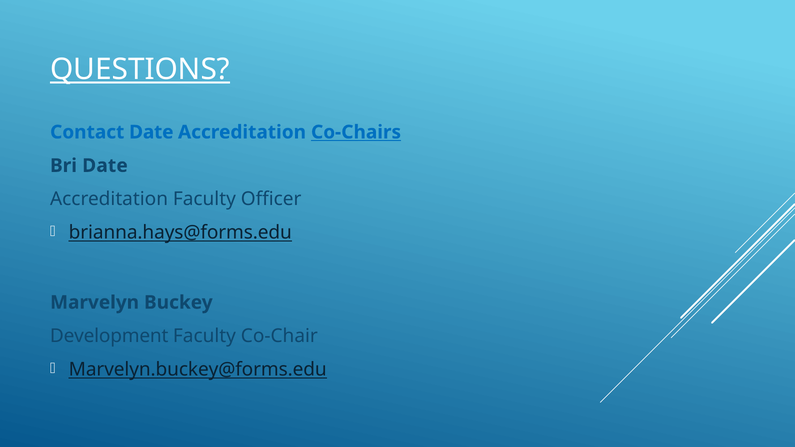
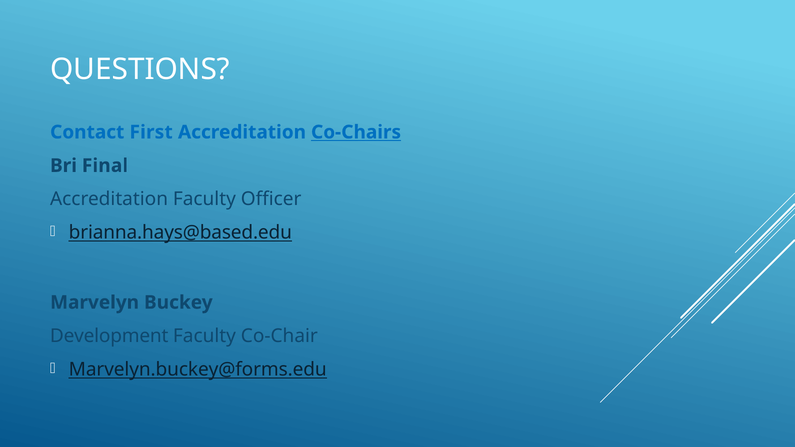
QUESTIONS underline: present -> none
Contact Date: Date -> First
Bri Date: Date -> Final
brianna.hays@forms.edu: brianna.hays@forms.edu -> brianna.hays@based.edu
